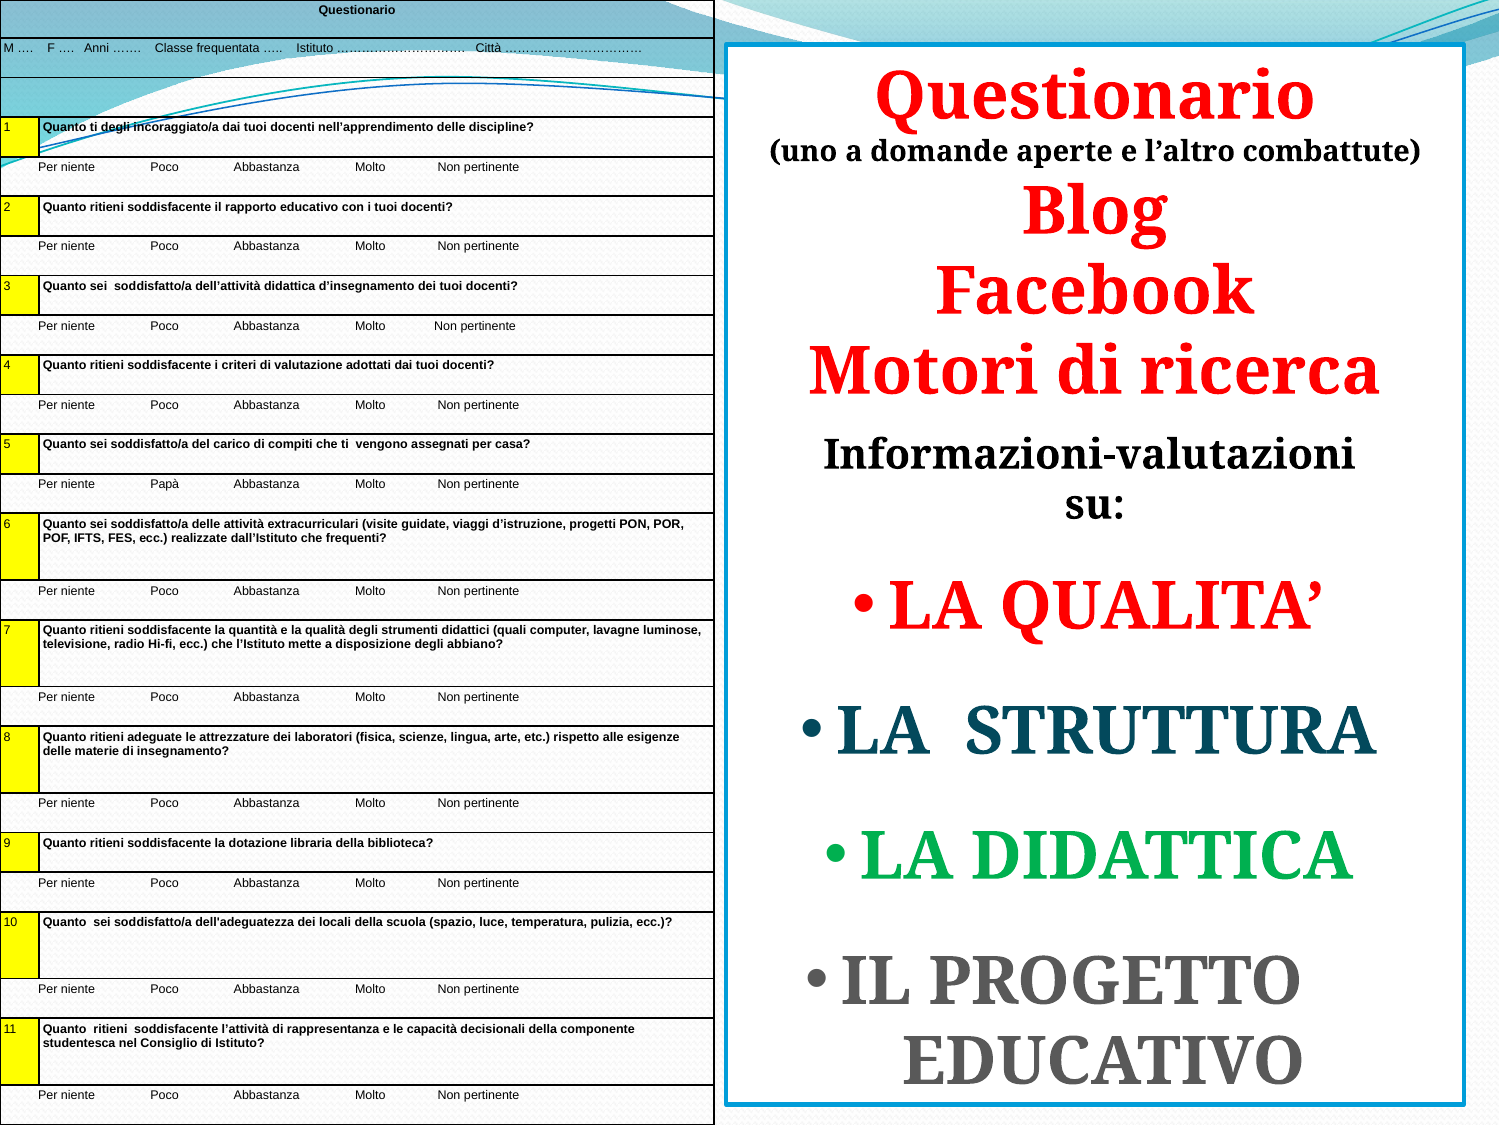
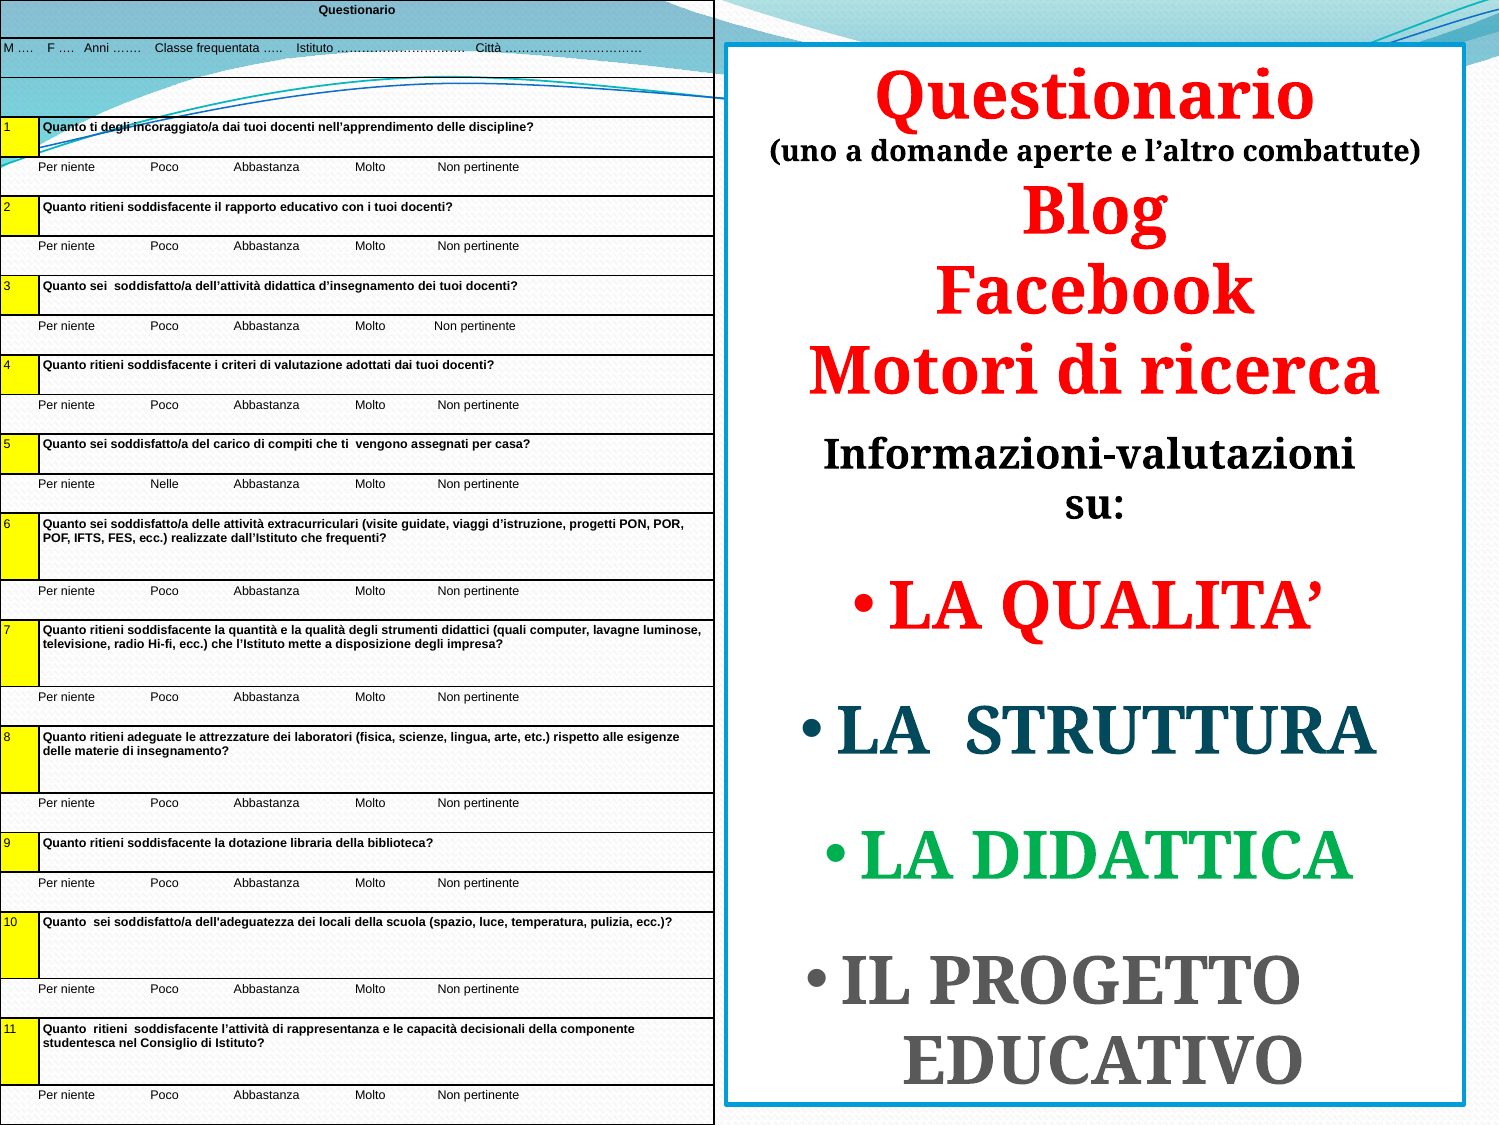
Papà: Papà -> Nelle
abbiano: abbiano -> impresa
